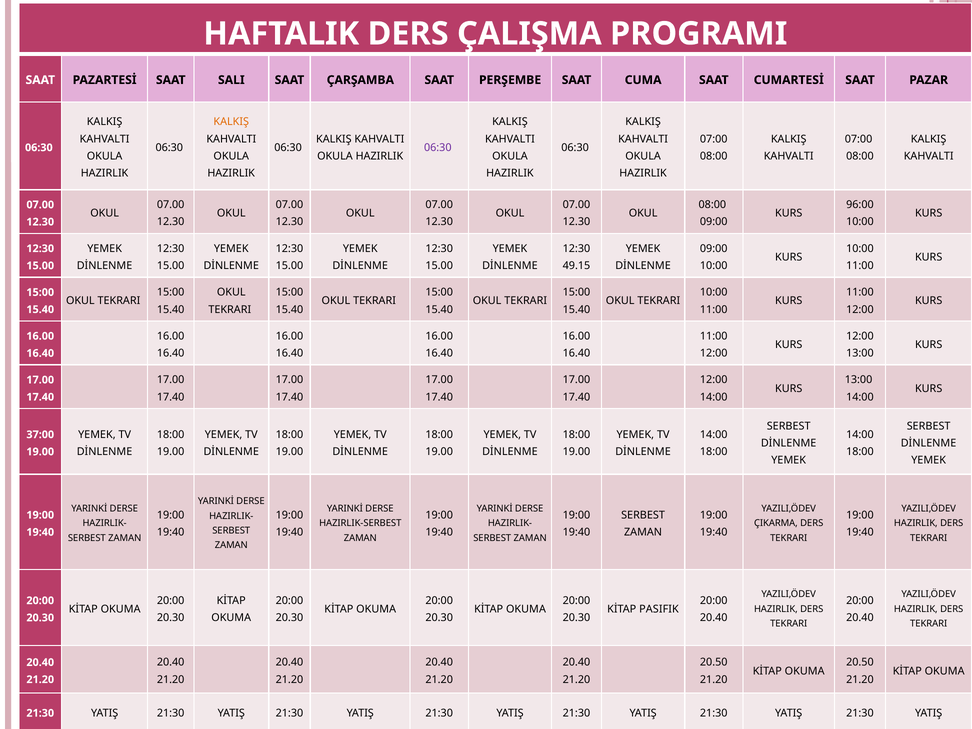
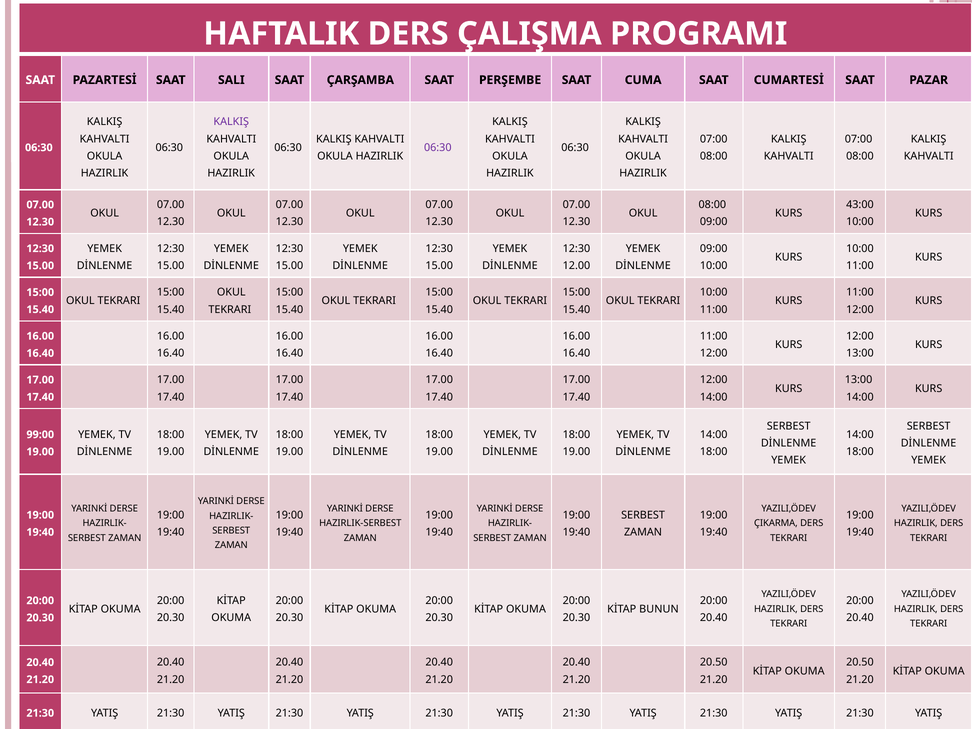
KALKIŞ at (231, 122) colour: orange -> purple
96:00: 96:00 -> 43:00
49.15: 49.15 -> 12.00
37:00: 37:00 -> 99:00
PASIFIK: PASIFIK -> BUNUN
